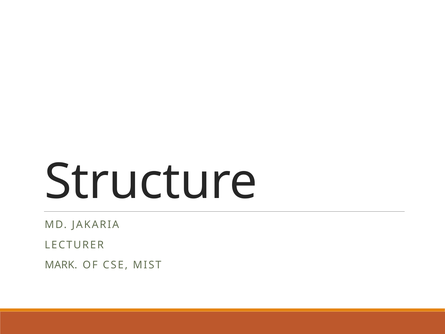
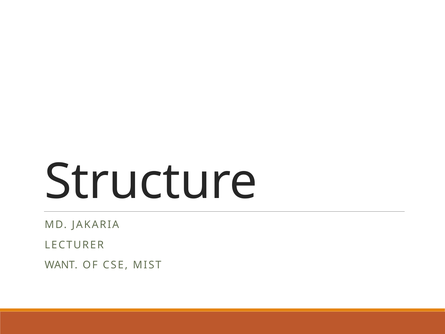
MARK: MARK -> WANT
